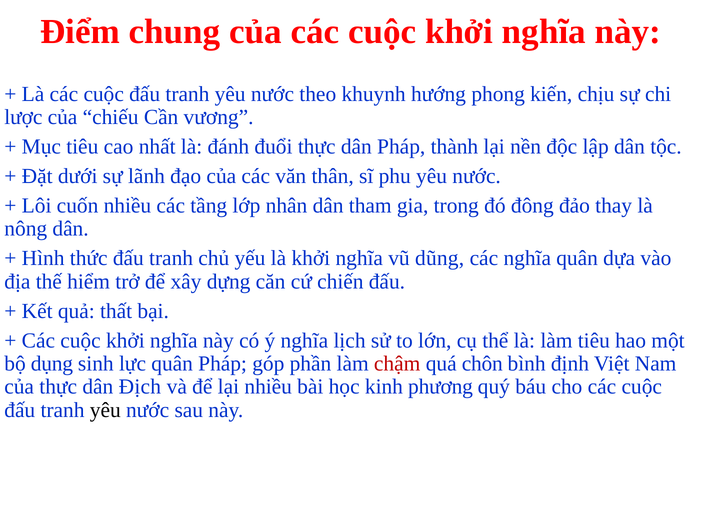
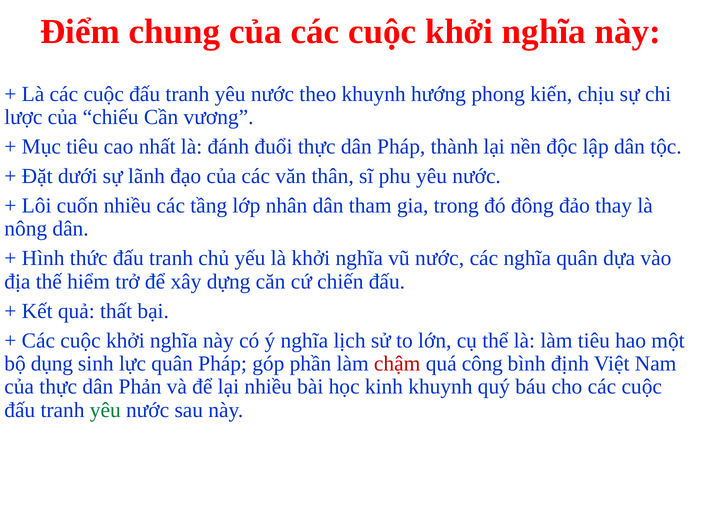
vũ dũng: dũng -> nước
chôn: chôn -> công
Địch: Địch -> Phản
kinh phương: phương -> khuynh
yêu at (105, 410) colour: black -> green
